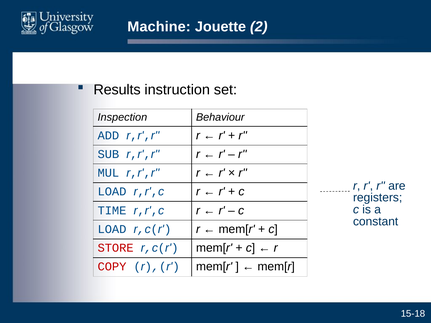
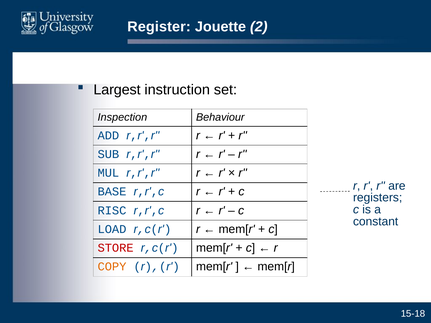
Machine: Machine -> Register
Results: Results -> Largest
LOAD at (112, 192): LOAD -> BASE
TIME: TIME -> RISC
COPY colour: red -> orange
